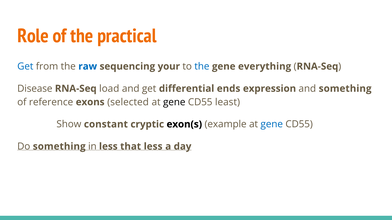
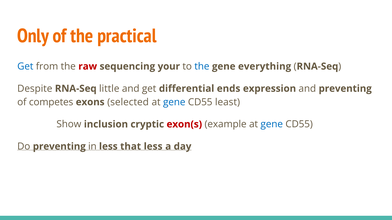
Role: Role -> Only
raw colour: blue -> red
Disease: Disease -> Despite
load: load -> little
and something: something -> preventing
reference: reference -> competes
gene at (174, 102) colour: black -> blue
constant: constant -> inclusion
exon(s colour: black -> red
Do something: something -> preventing
